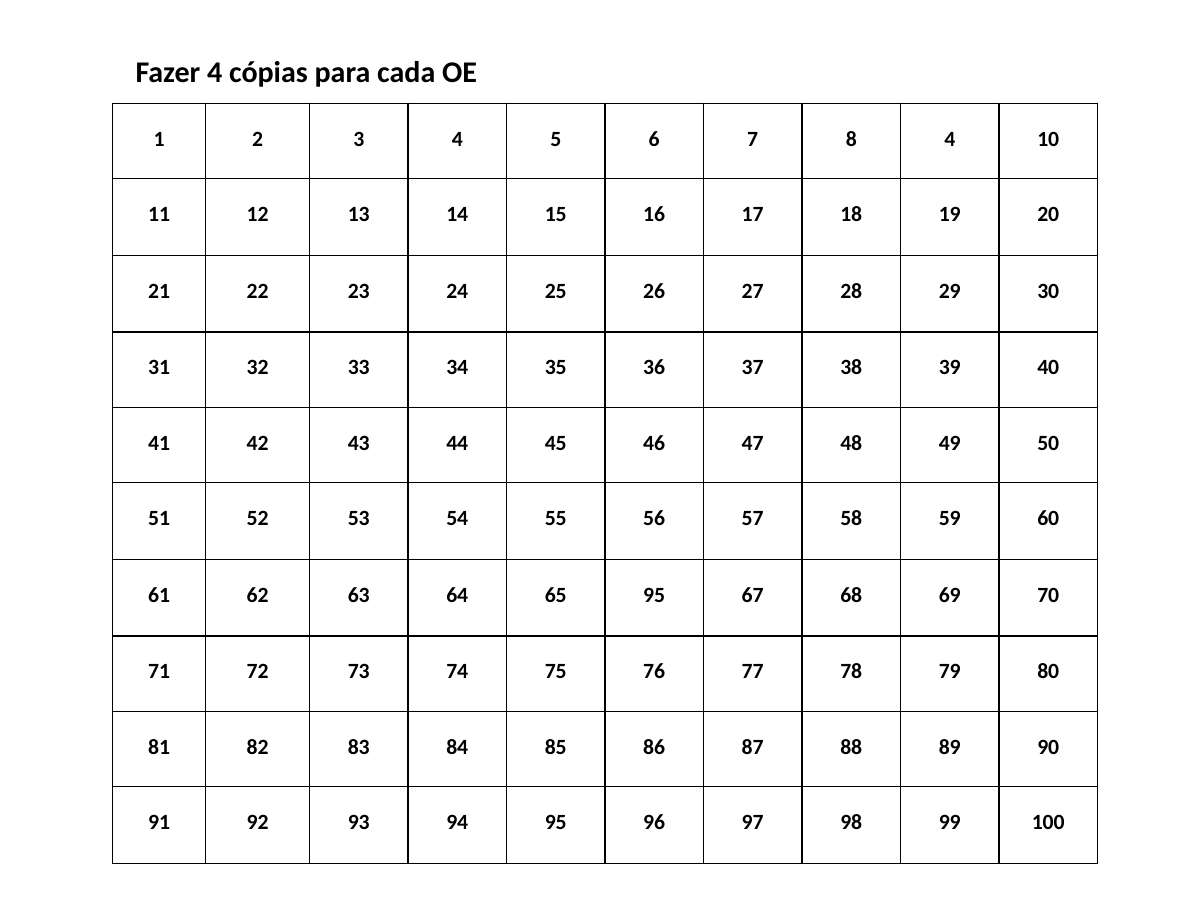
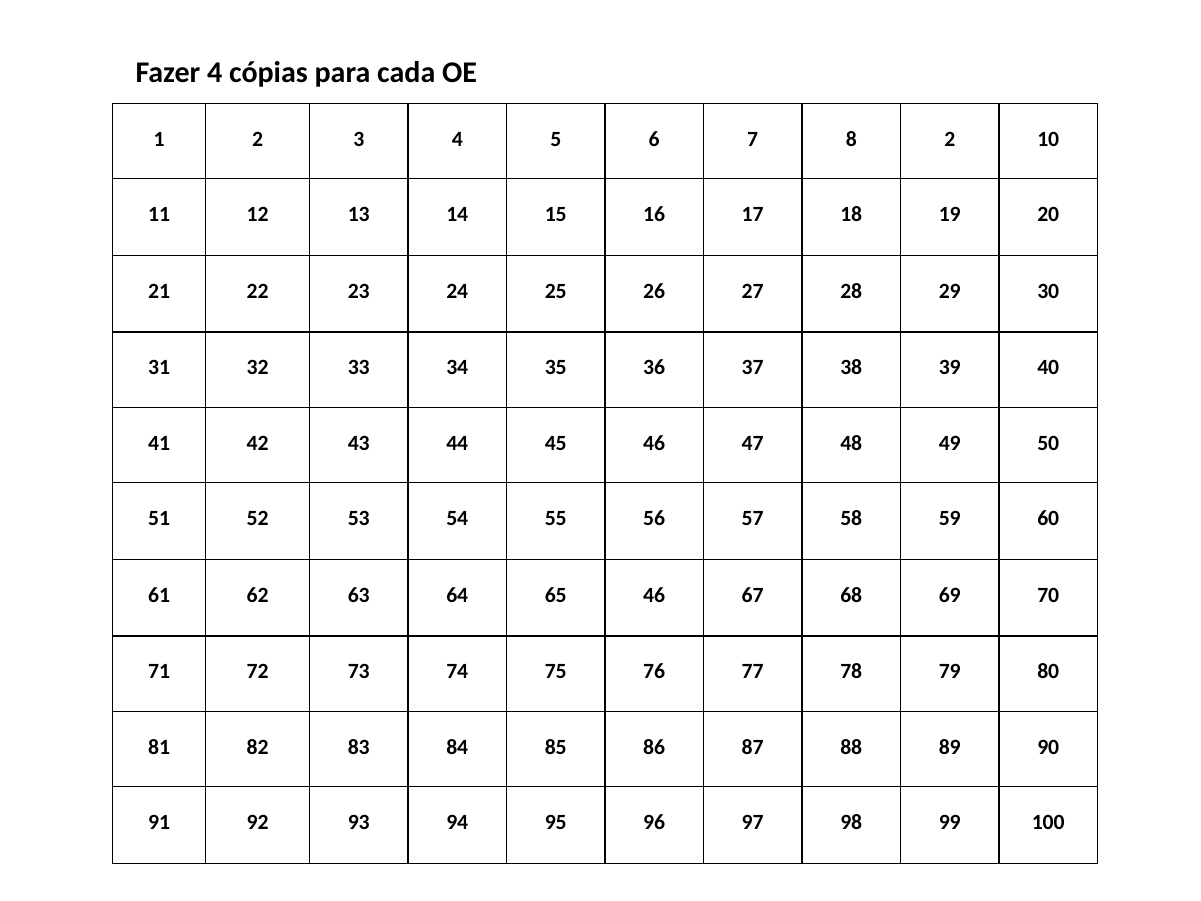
8 4: 4 -> 2
65 95: 95 -> 46
